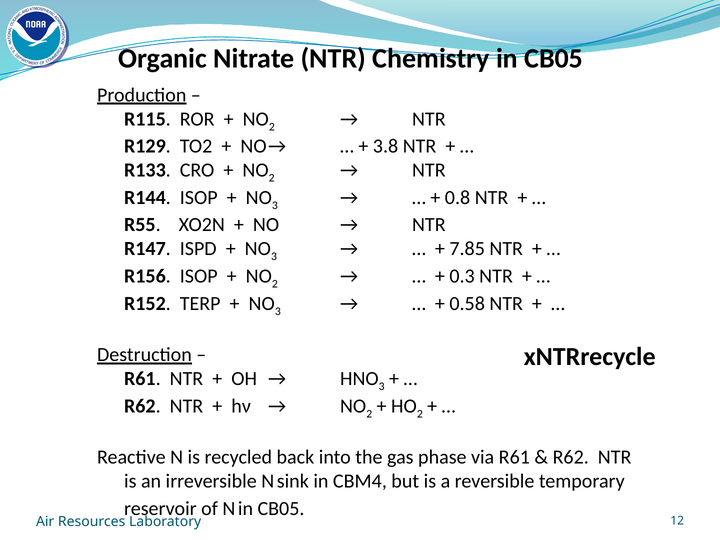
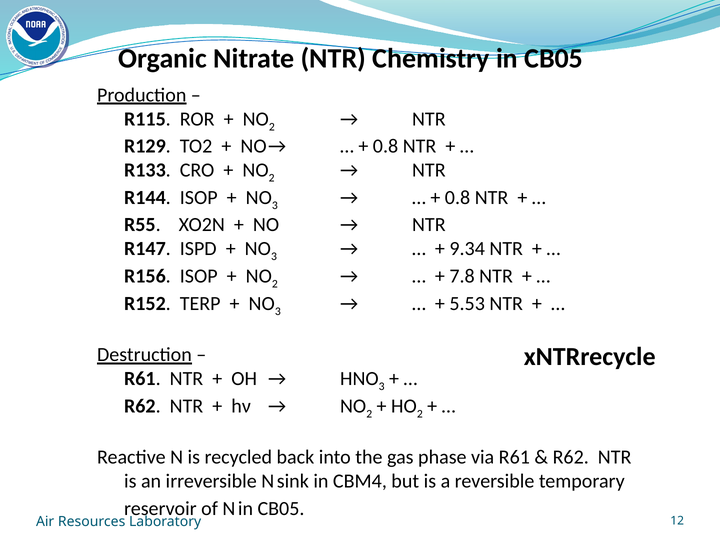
3.8 at (386, 146): 3.8 -> 0.8
7.85: 7.85 -> 9.34
0.3: 0.3 -> 7.8
0.58: 0.58 -> 5.53
